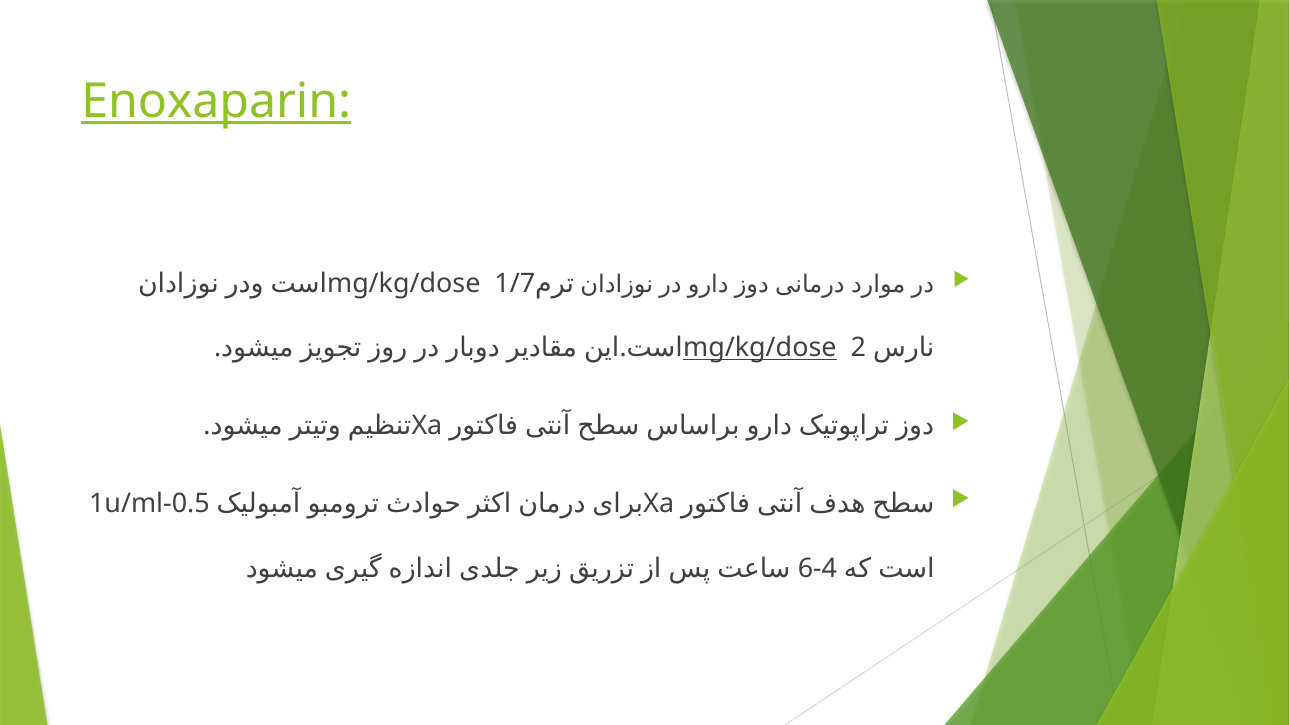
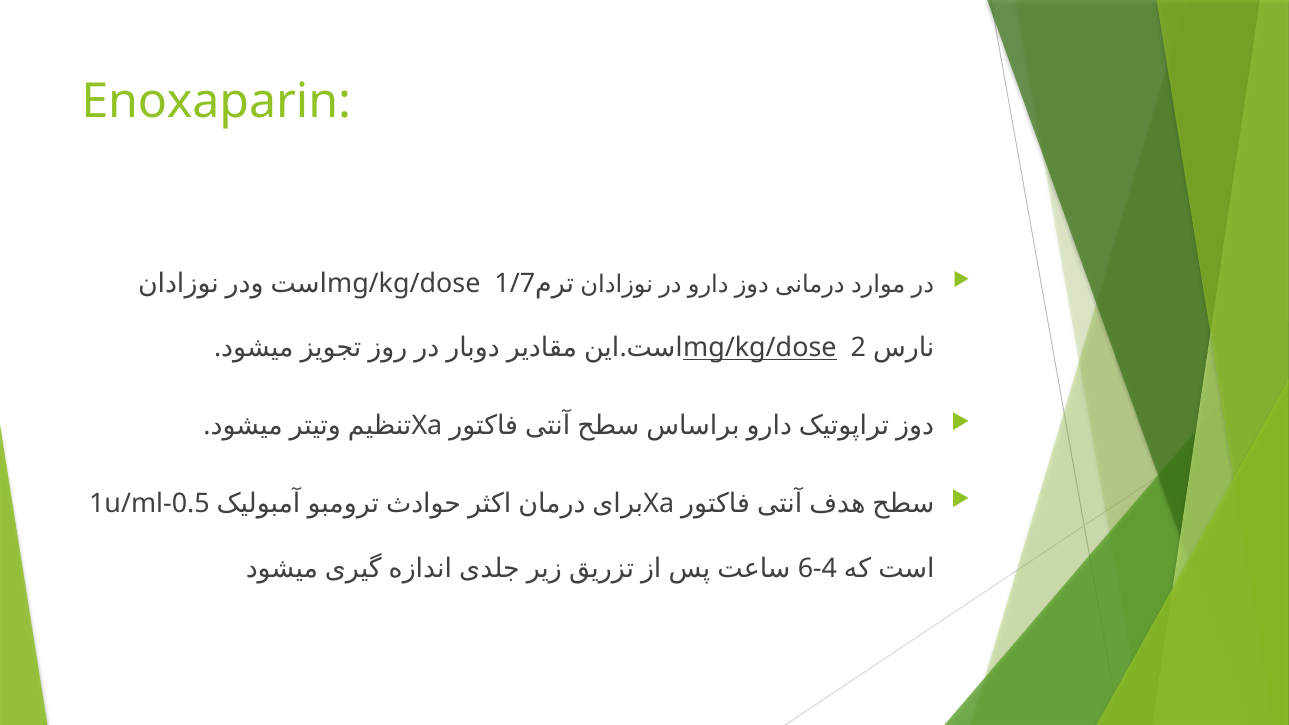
Enoxaparin underline: present -> none
